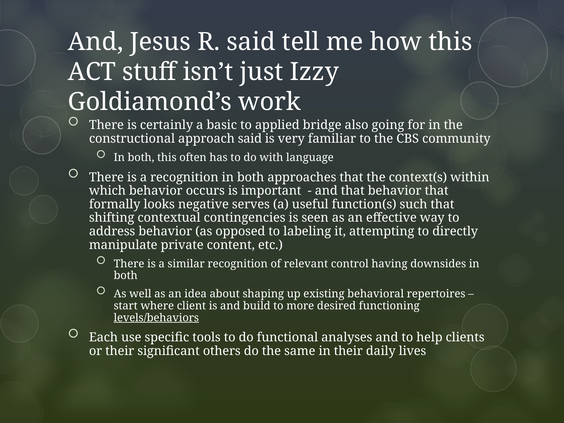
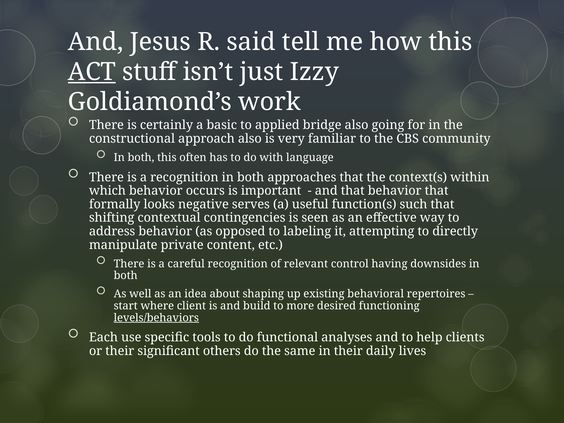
ACT underline: none -> present
approach said: said -> also
similar: similar -> careful
